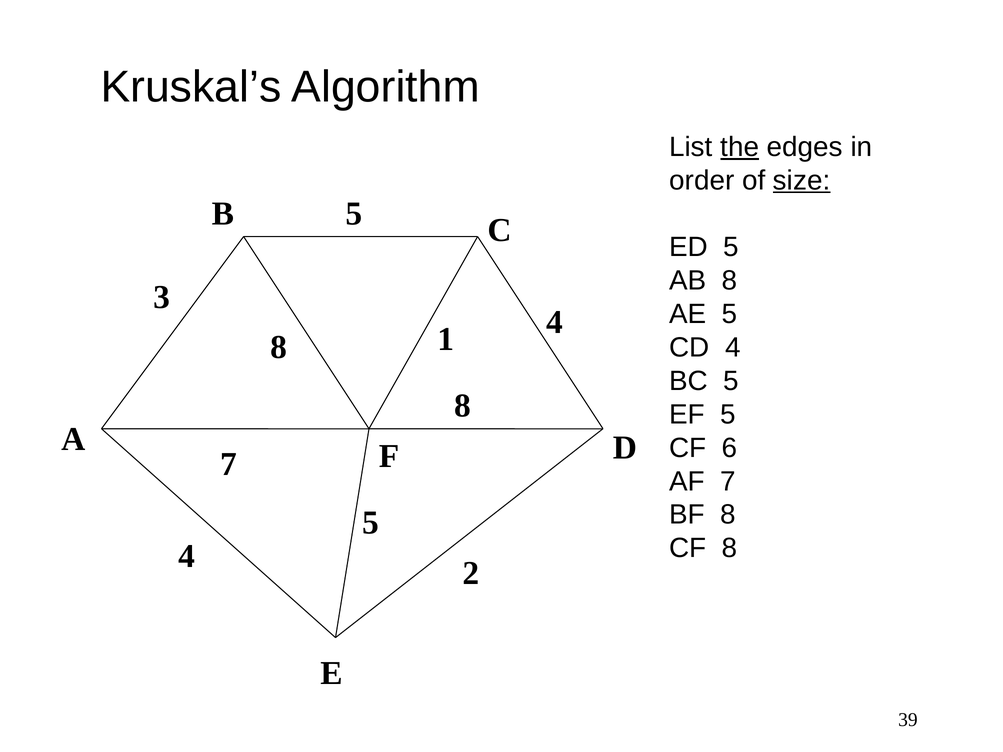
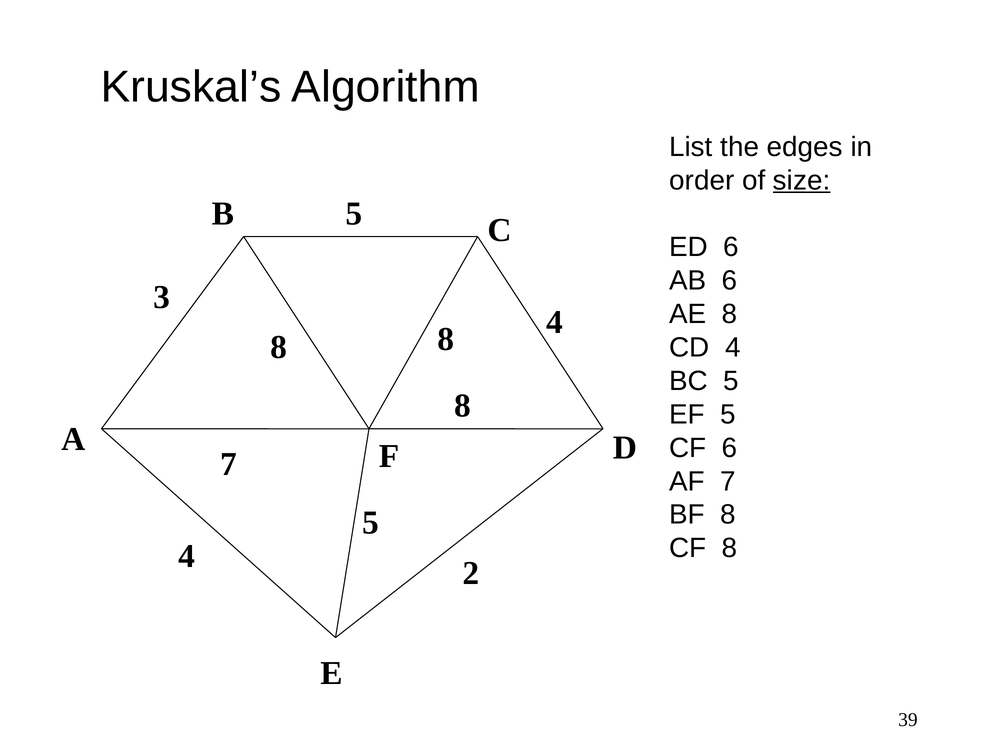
the underline: present -> none
ED 5: 5 -> 6
AB 8: 8 -> 6
AE 5: 5 -> 8
8 1: 1 -> 8
